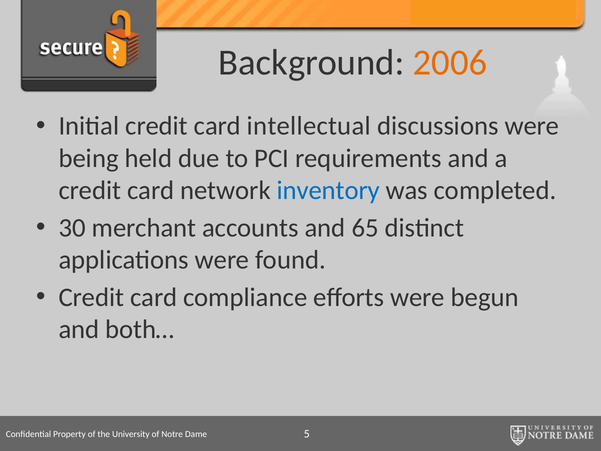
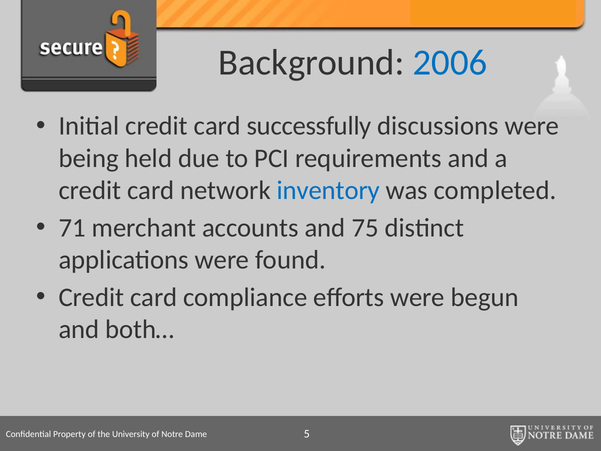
2006 colour: orange -> blue
intellectual: intellectual -> successfully
30: 30 -> 71
65: 65 -> 75
